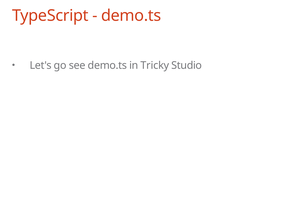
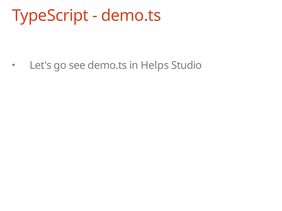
Tricky: Tricky -> Helps
